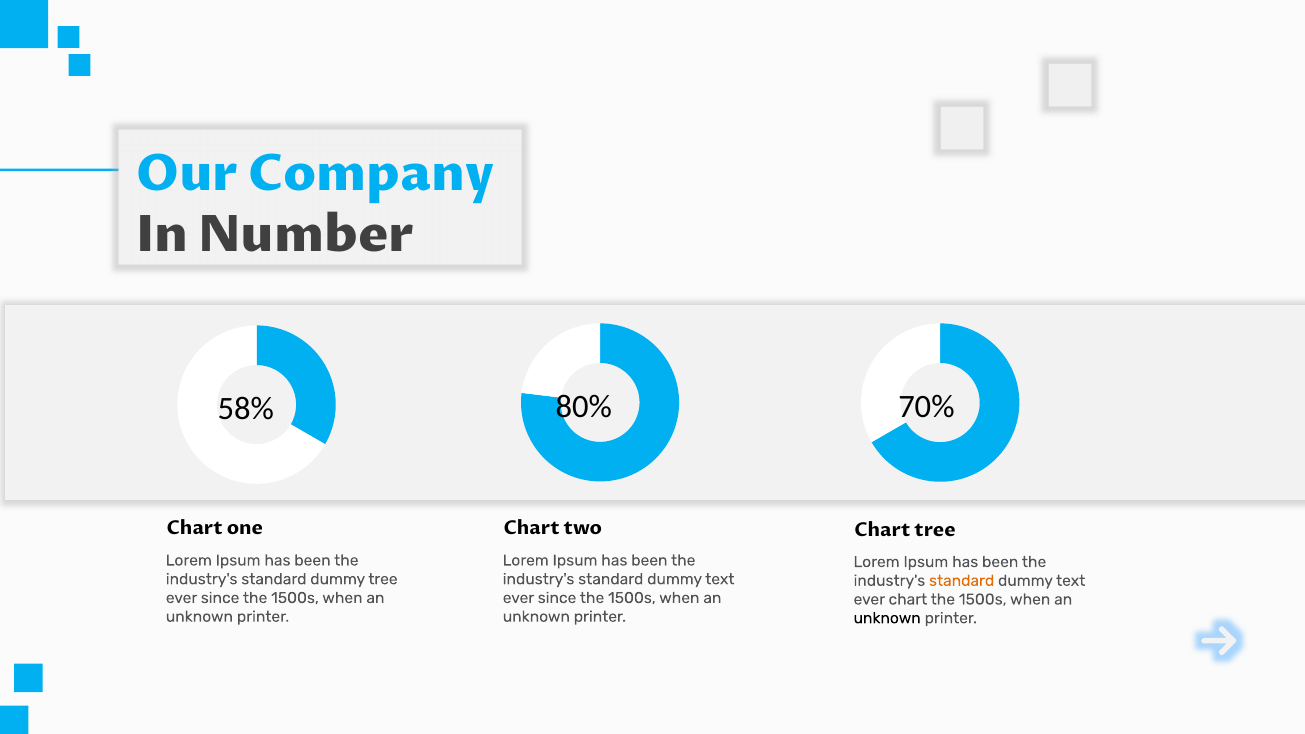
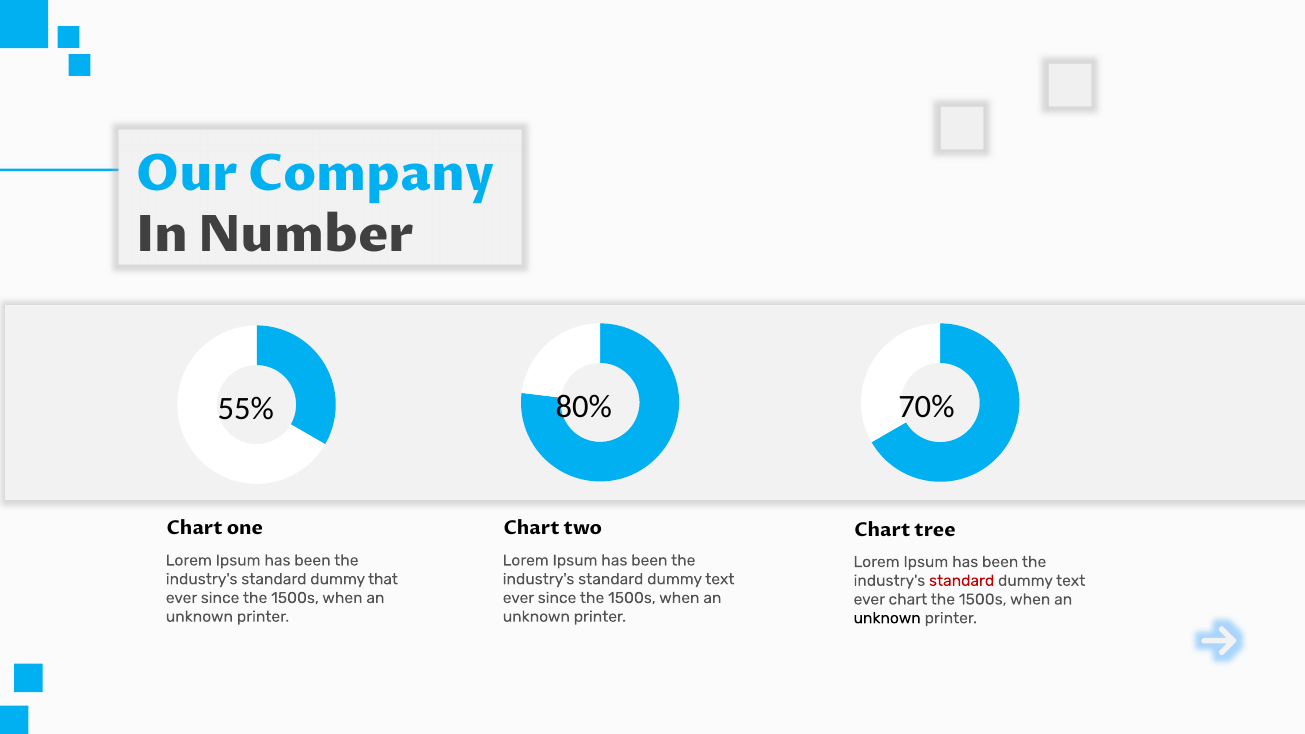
58%: 58% -> 55%
dummy tree: tree -> that
standard at (962, 581) colour: orange -> red
